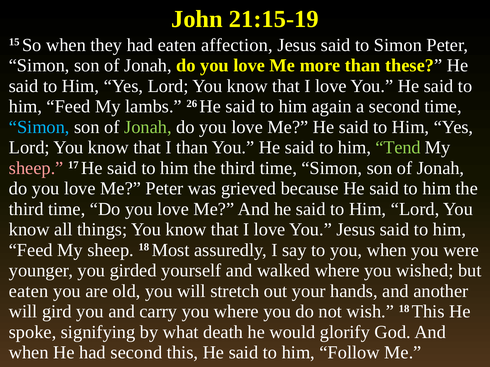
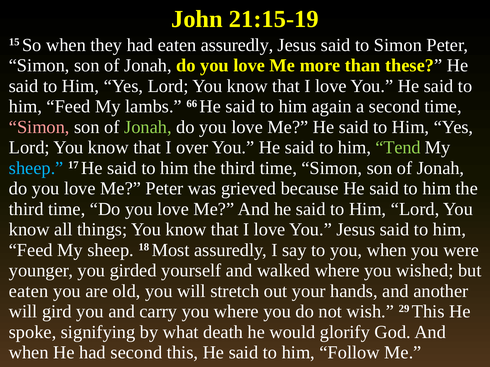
eaten affection: affection -> assuredly
26: 26 -> 66
Simon at (39, 127) colour: light blue -> pink
I than: than -> over
sheep at (36, 168) colour: pink -> light blue
wish 18: 18 -> 29
